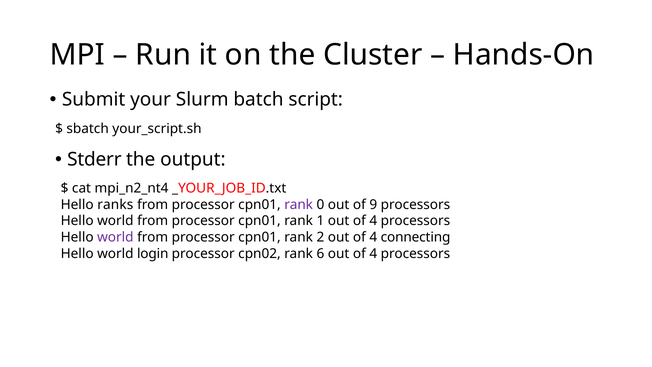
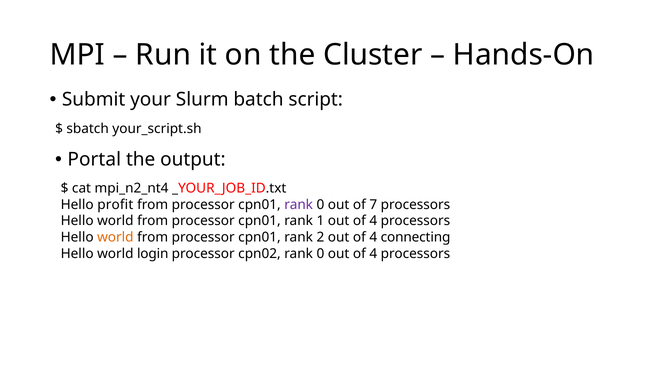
Stderr: Stderr -> Portal
ranks: ranks -> profit
9: 9 -> 7
world at (115, 237) colour: purple -> orange
cpn02 rank 6: 6 -> 0
